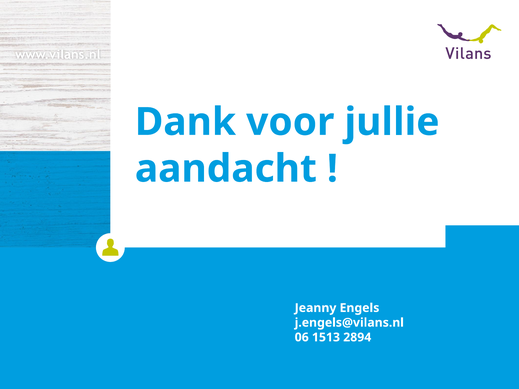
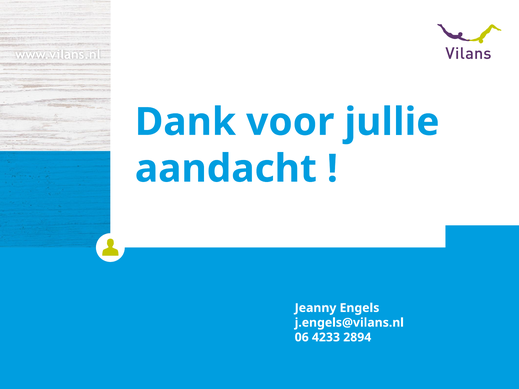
1513: 1513 -> 4233
